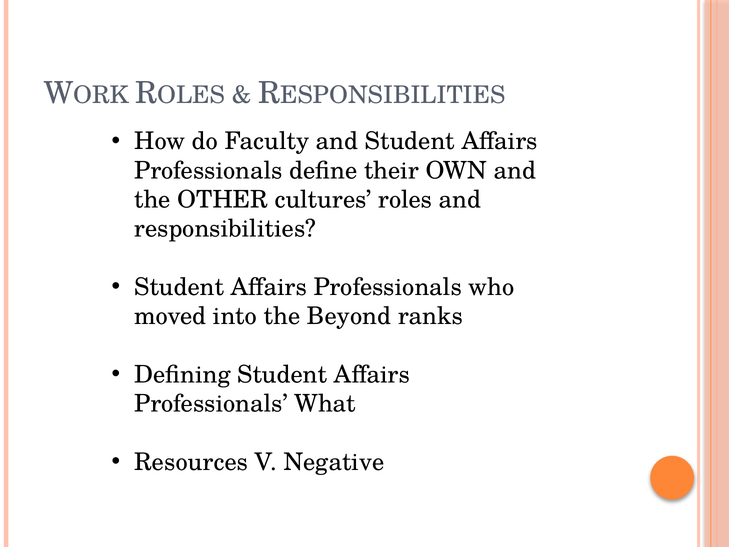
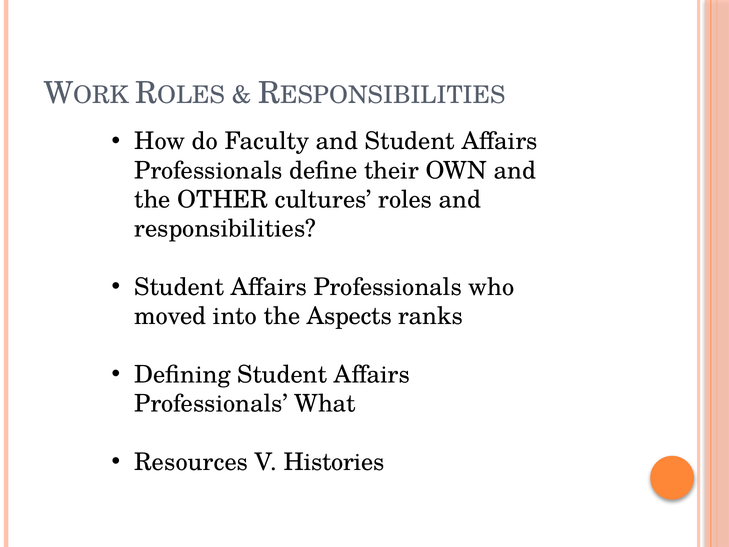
Beyond: Beyond -> Aspects
Negative: Negative -> Histories
